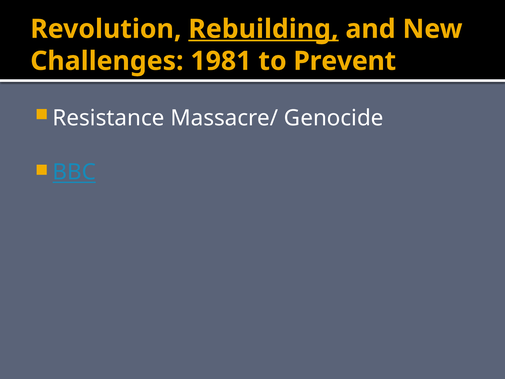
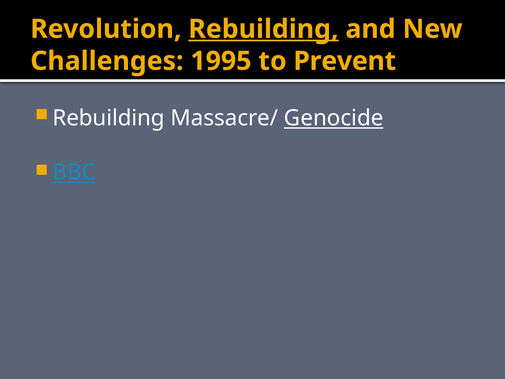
1981: 1981 -> 1995
Resistance at (109, 118): Resistance -> Rebuilding
Genocide underline: none -> present
